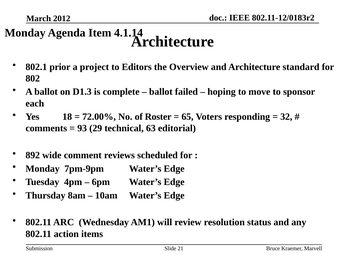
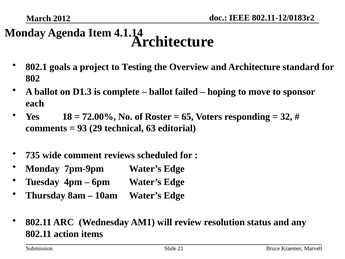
prior: prior -> goals
Editors: Editors -> Testing
892: 892 -> 735
